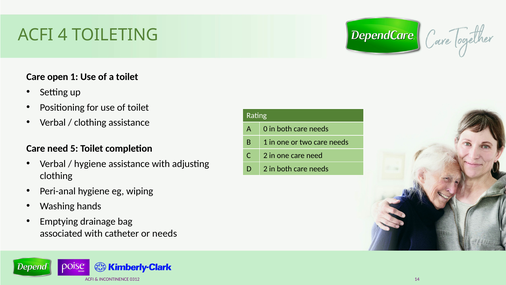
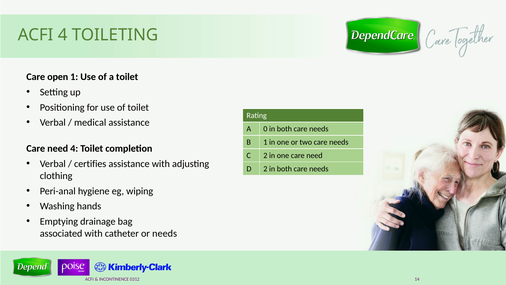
clothing at (90, 122): clothing -> medical
need 5: 5 -> 4
hygiene at (90, 164): hygiene -> certifies
